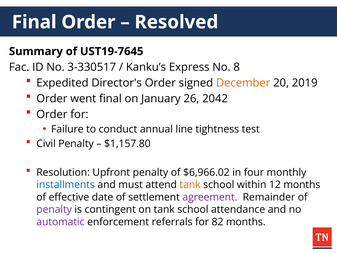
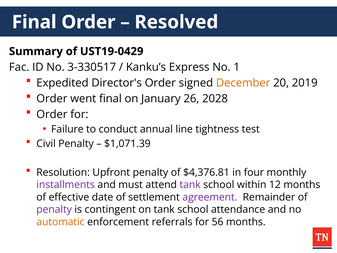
UST19-7645: UST19-7645 -> UST19-0429
8: 8 -> 1
2042: 2042 -> 2028
$1,157.80: $1,157.80 -> $1,071.39
$6,966.02: $6,966.02 -> $4,376.81
installments colour: blue -> purple
tank at (190, 185) colour: orange -> purple
automatic colour: purple -> orange
82: 82 -> 56
